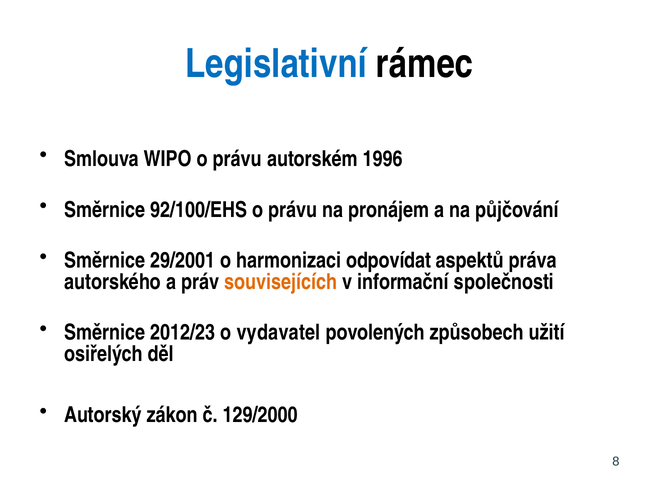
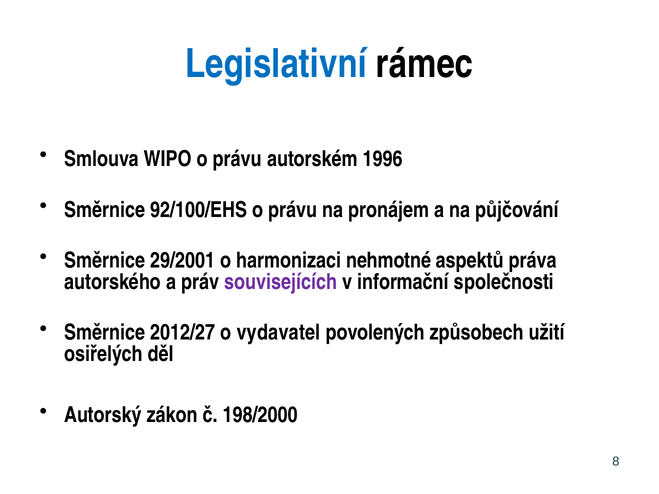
odpovídat: odpovídat -> nehmotné
souvisejících colour: orange -> purple
2012/23: 2012/23 -> 2012/27
129/2000: 129/2000 -> 198/2000
